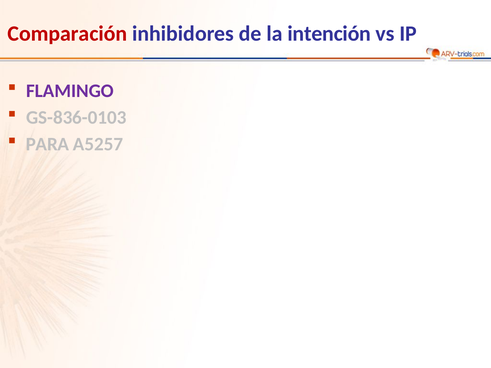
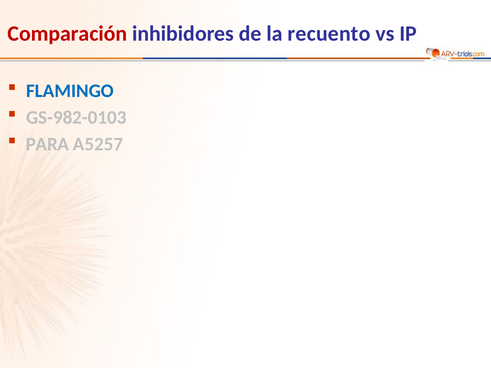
intención: intención -> recuento
FLAMINGO colour: purple -> blue
GS-836-0103: GS-836-0103 -> GS-982-0103
